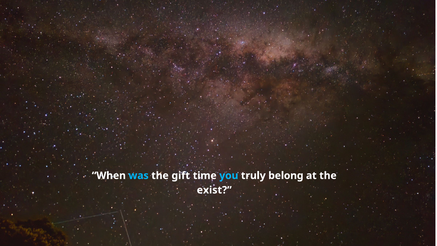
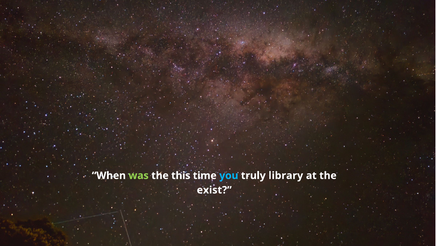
was colour: light blue -> light green
gift: gift -> this
belong: belong -> library
